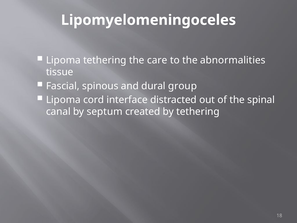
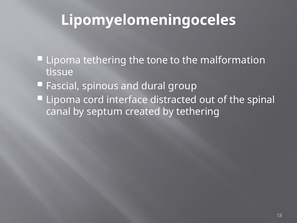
care: care -> tone
abnormalities: abnormalities -> malformation
